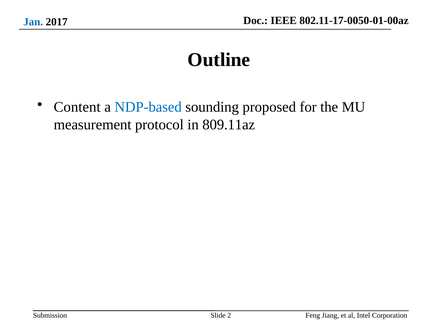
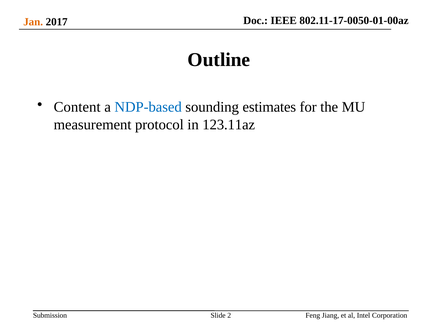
Jan colour: blue -> orange
proposed: proposed -> estimates
809.11az: 809.11az -> 123.11az
